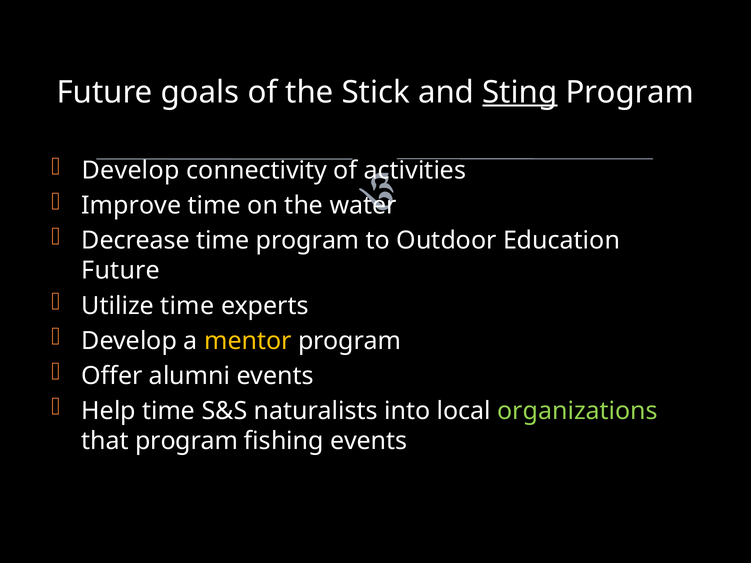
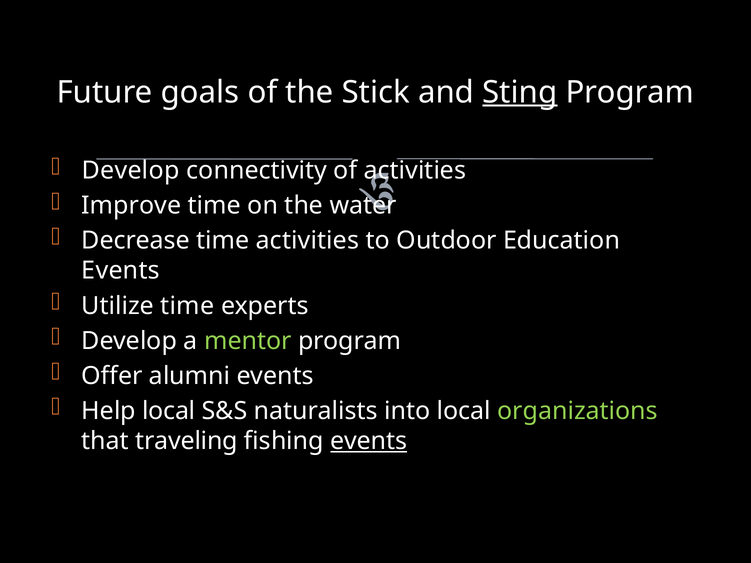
time program: program -> activities
Future at (121, 271): Future -> Events
mentor colour: yellow -> light green
Help time: time -> local
that program: program -> traveling
events at (369, 441) underline: none -> present
